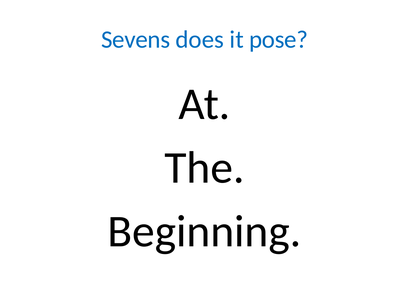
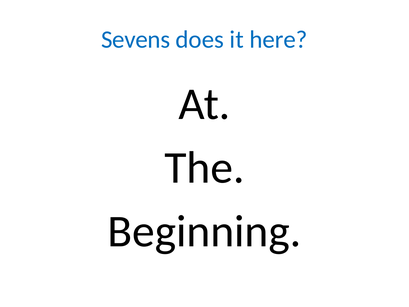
pose: pose -> here
